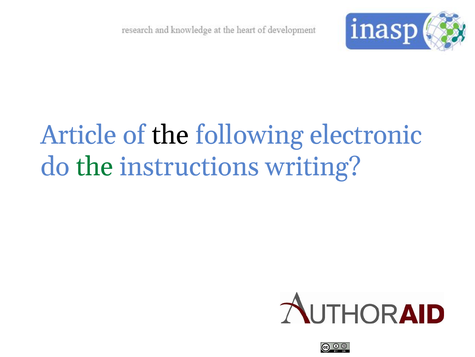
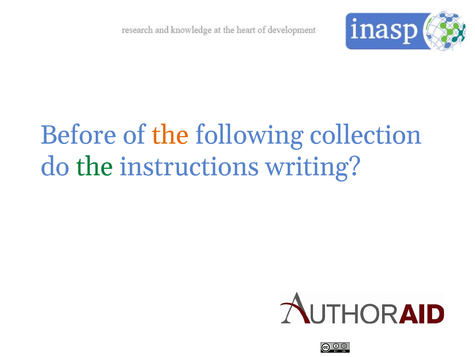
Article: Article -> Before
the at (170, 135) colour: black -> orange
electronic: electronic -> collection
